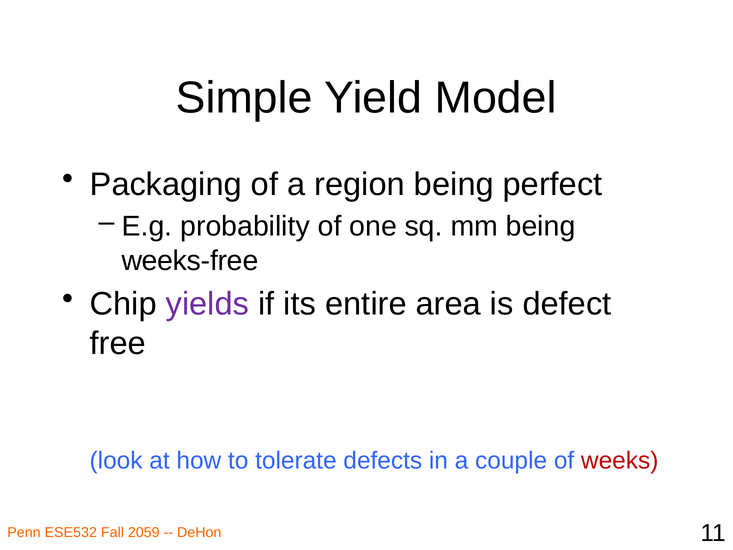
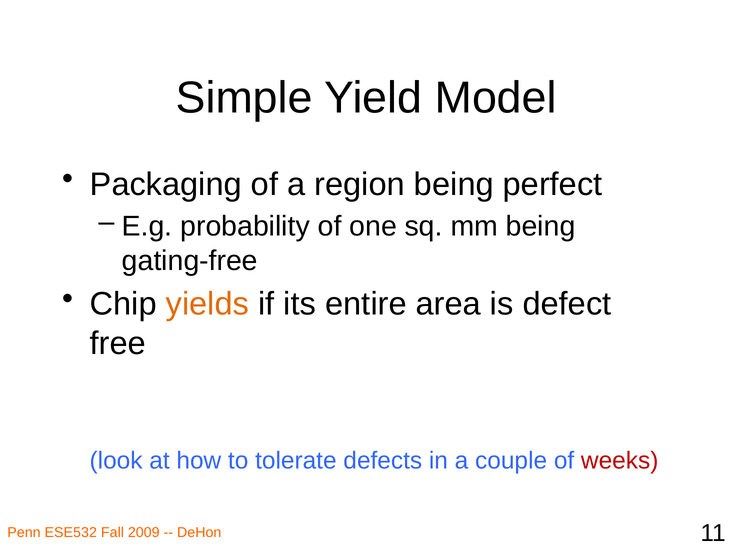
weeks-free: weeks-free -> gating-free
yields colour: purple -> orange
2059: 2059 -> 2009
